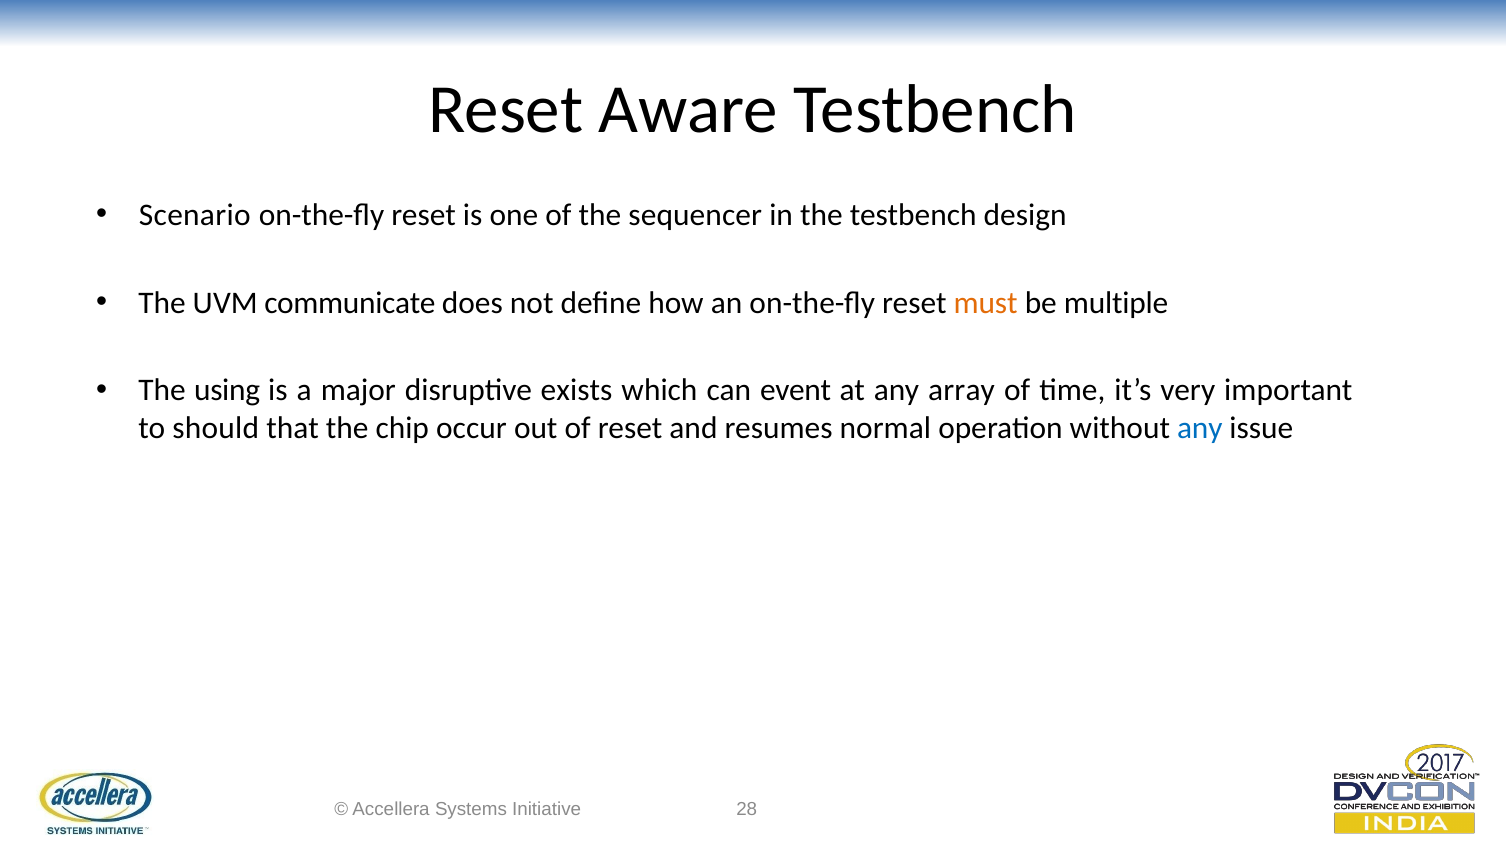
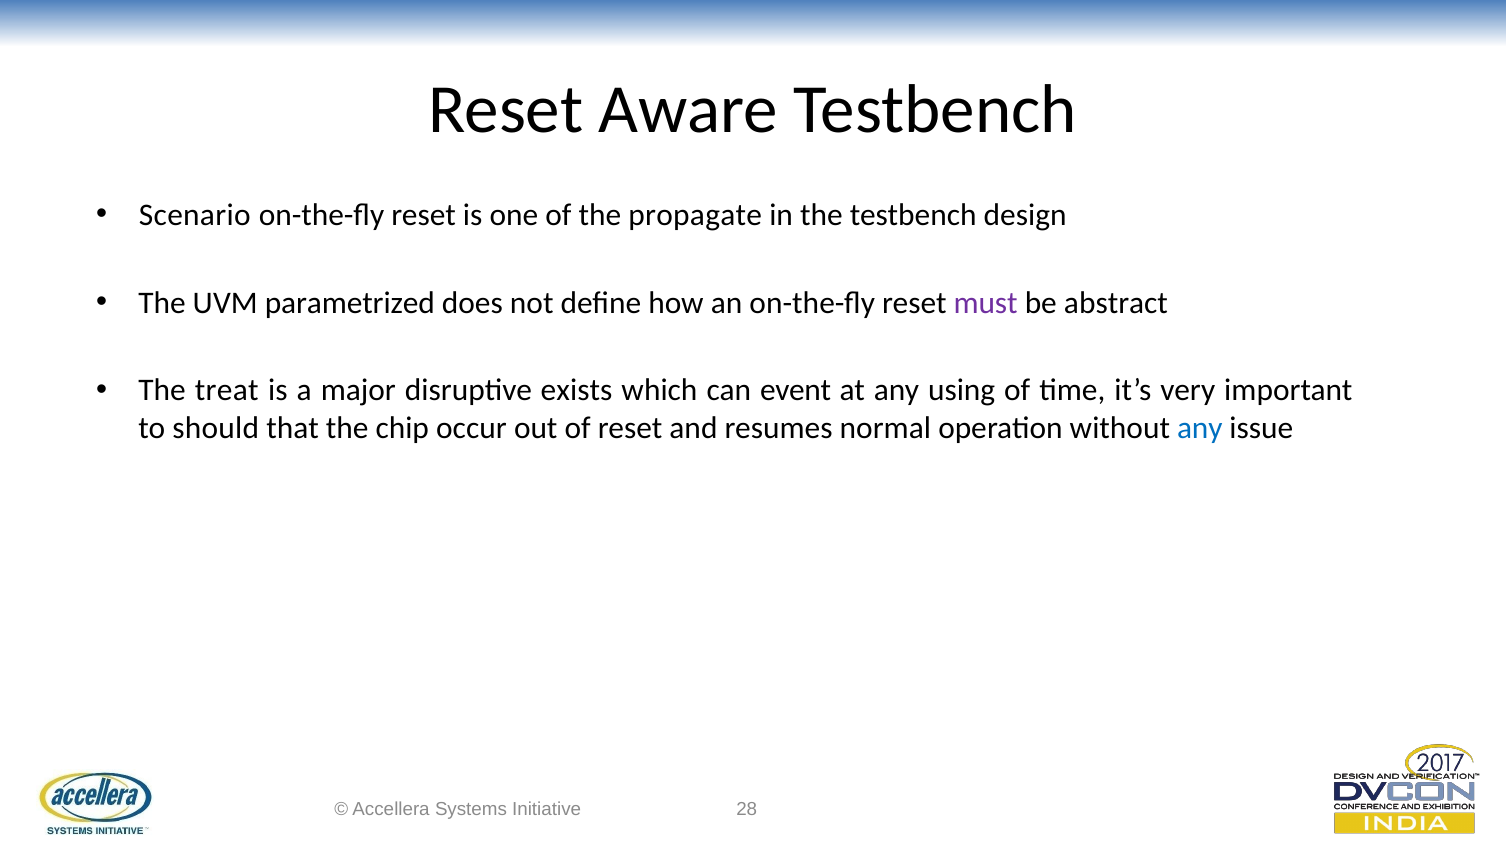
sequencer: sequencer -> propagate
communicate: communicate -> parametrized
must colour: orange -> purple
multiple: multiple -> abstract
using: using -> treat
array: array -> using
